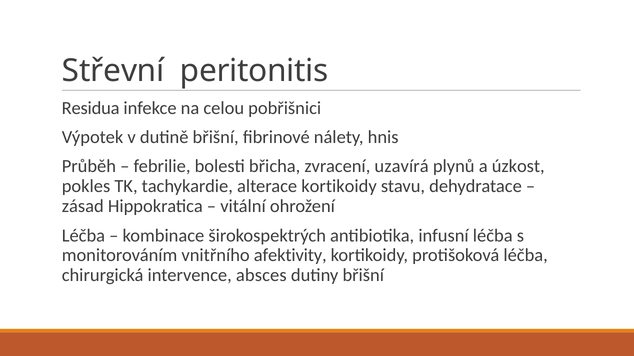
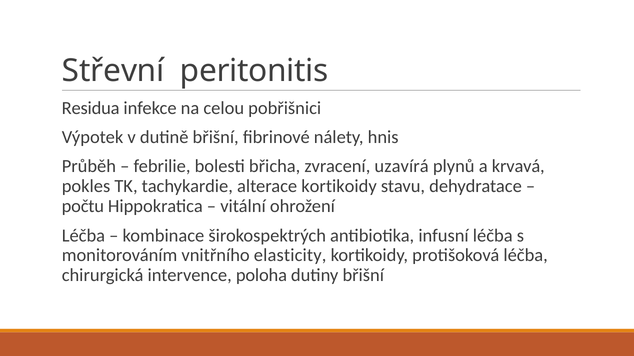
úzkost: úzkost -> krvavá
zásad: zásad -> počtu
afektivity: afektivity -> elasticity
absces: absces -> poloha
